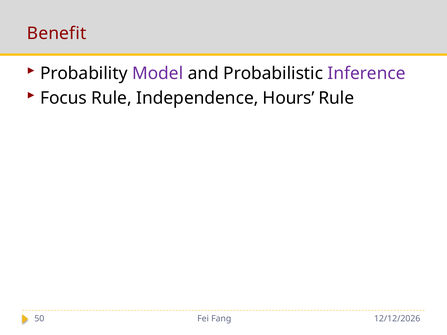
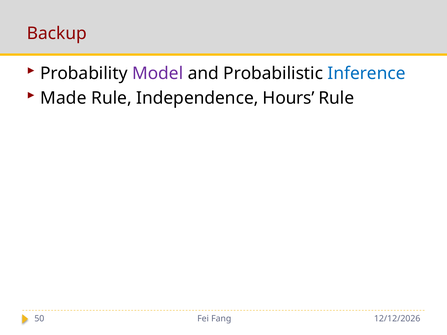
Benefit: Benefit -> Backup
Inference colour: purple -> blue
Focus: Focus -> Made
